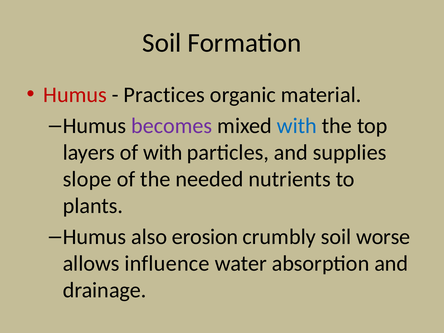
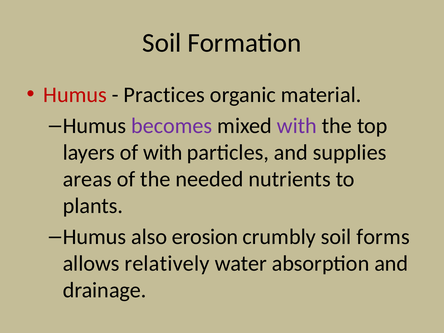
with at (297, 126) colour: blue -> purple
slope: slope -> areas
worse: worse -> forms
influence: influence -> relatively
